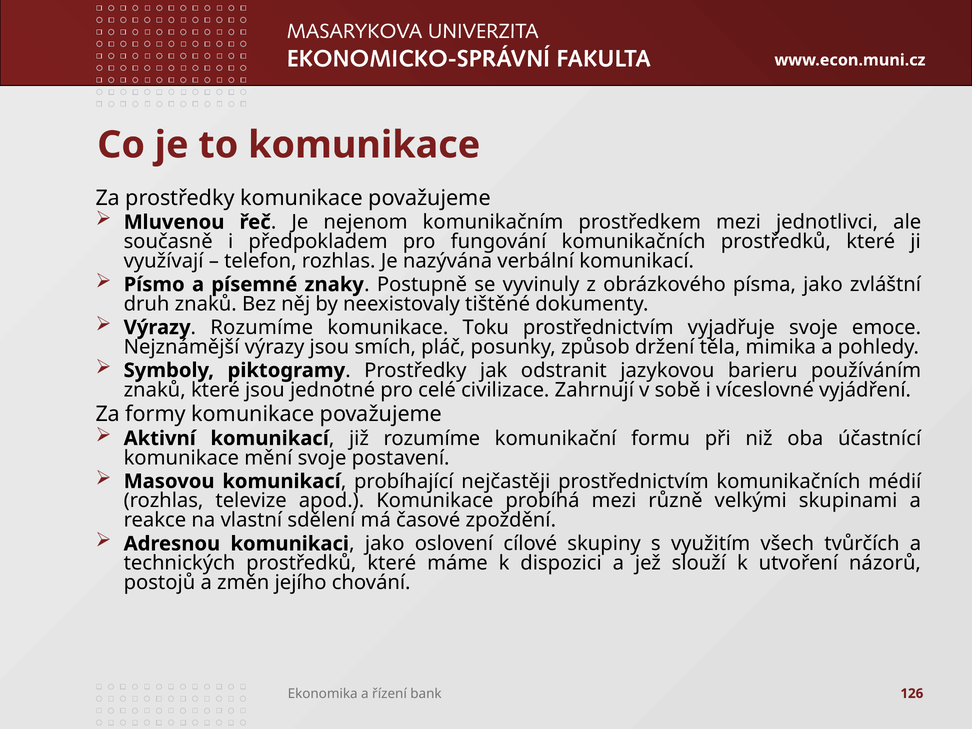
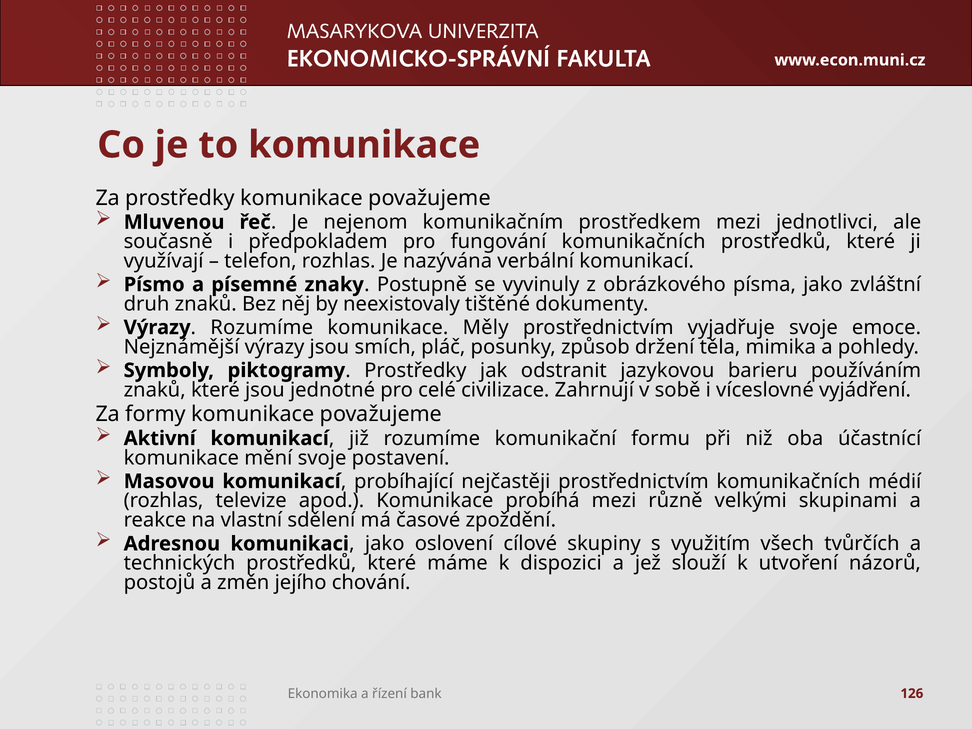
Toku: Toku -> Měly
